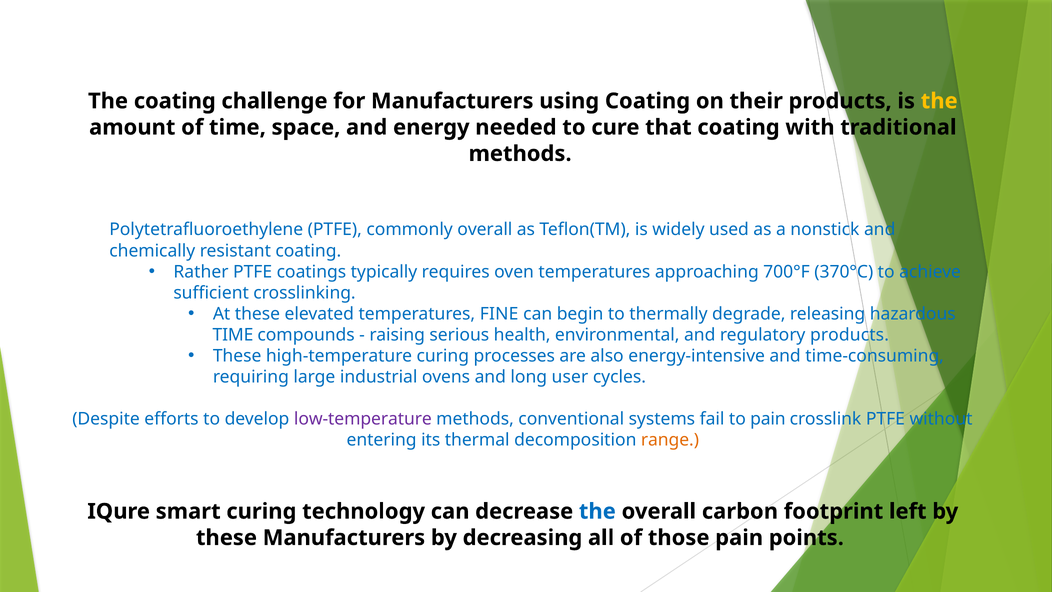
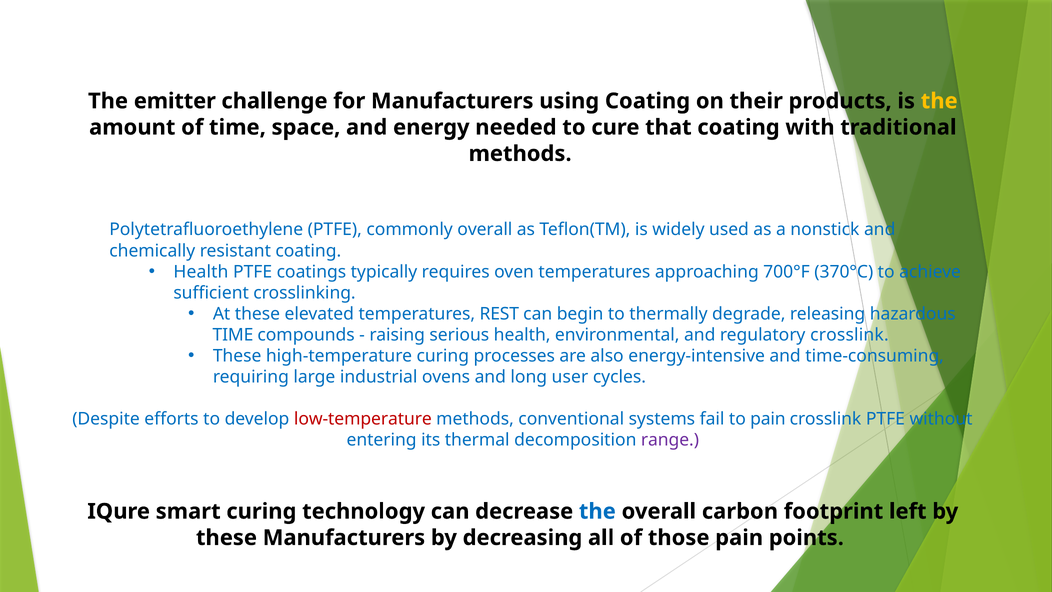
The coating: coating -> emitter
Rather at (201, 272): Rather -> Health
FINE: FINE -> REST
regulatory products: products -> crosslink
low-temperature colour: purple -> red
range colour: orange -> purple
